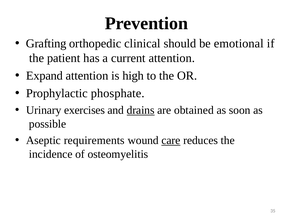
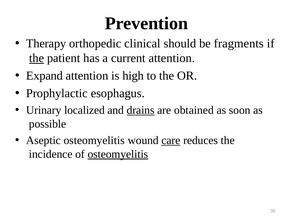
Grafting: Grafting -> Therapy
emotional: emotional -> fragments
the at (37, 58) underline: none -> present
phosphate: phosphate -> esophagus
exercises: exercises -> localized
Aseptic requirements: requirements -> osteomyelitis
osteomyelitis at (118, 154) underline: none -> present
